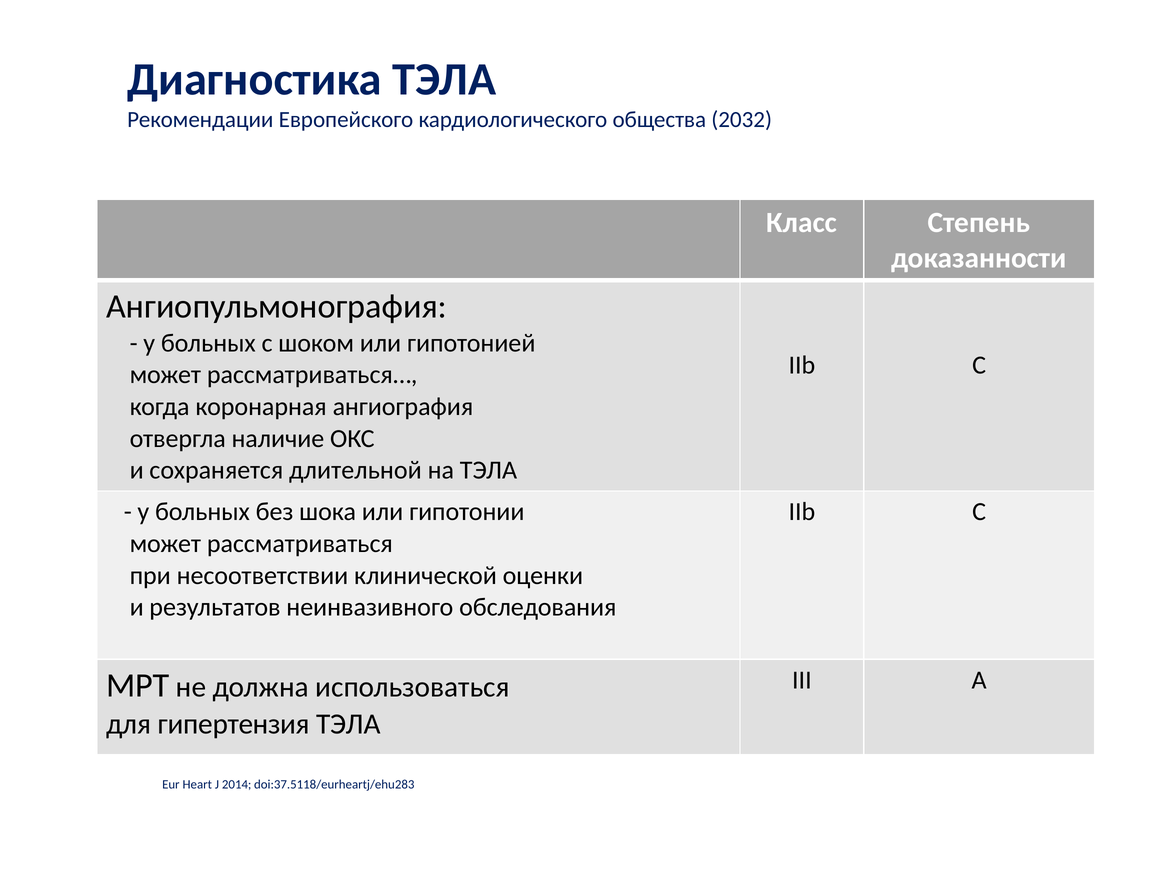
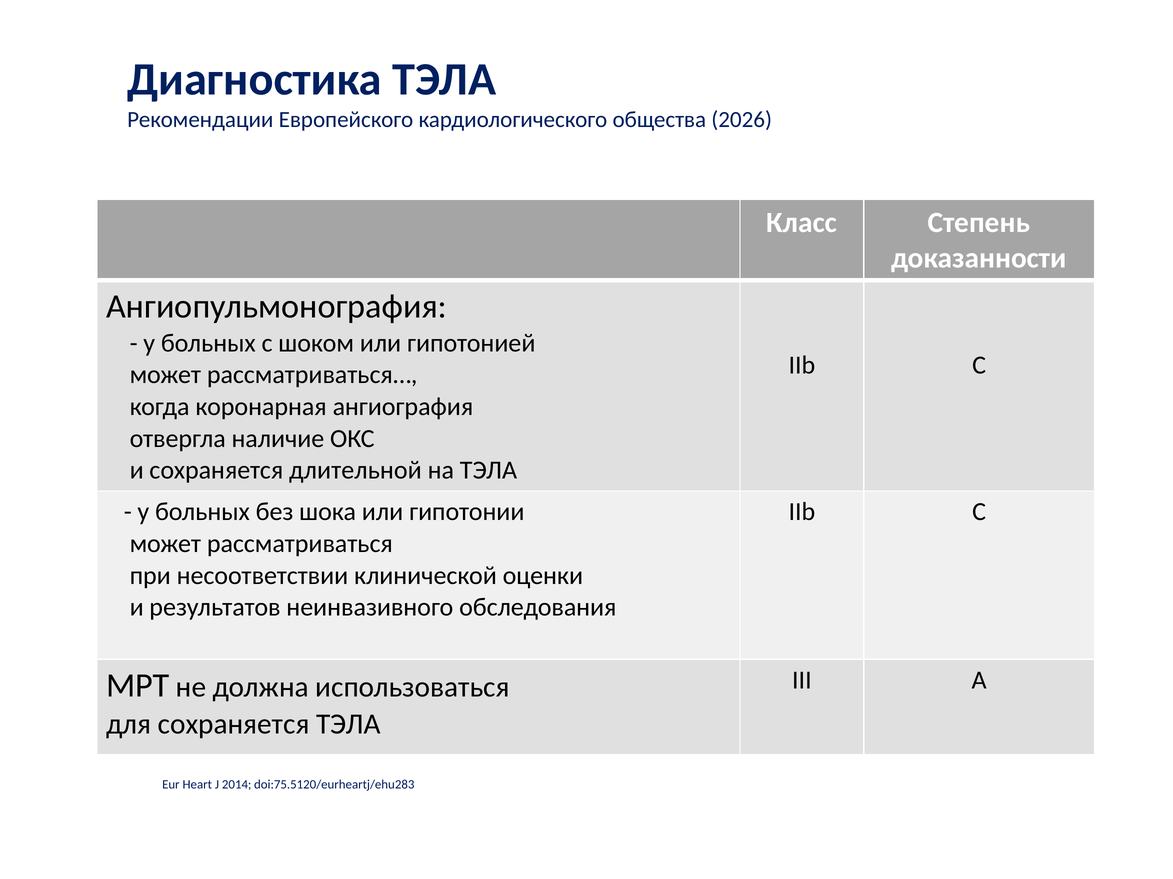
2032: 2032 -> 2026
для гипертензия: гипертензия -> сохраняется
doi:37.5118/eurheartj/ehu283: doi:37.5118/eurheartj/ehu283 -> doi:75.5120/eurheartj/ehu283
